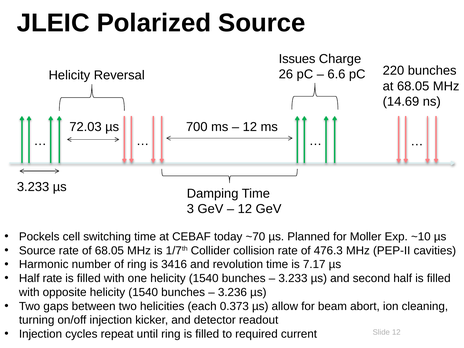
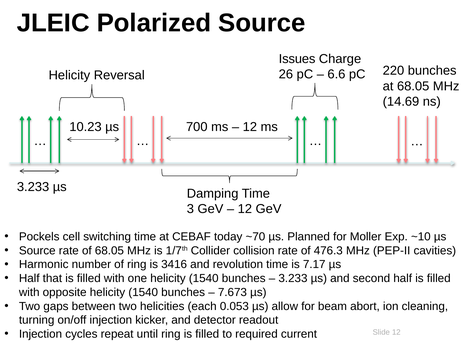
72.03: 72.03 -> 10.23
Half rate: rate -> that
3.236: 3.236 -> 7.673
0.373: 0.373 -> 0.053
